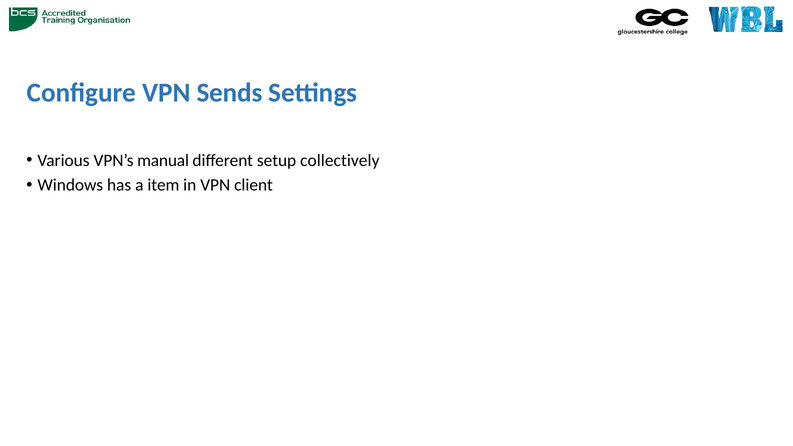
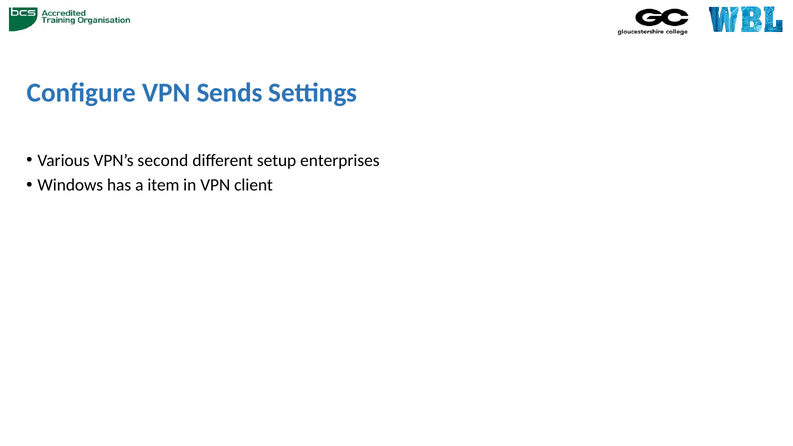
manual: manual -> second
collectively: collectively -> enterprises
